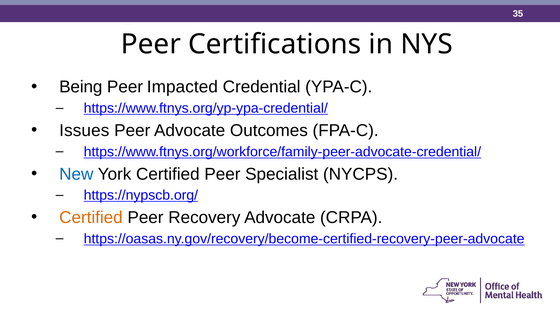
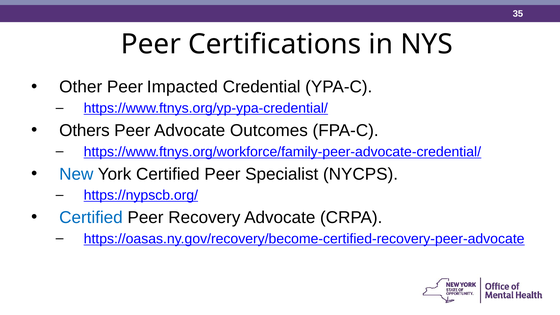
Being: Being -> Other
Issues: Issues -> Others
Certified at (91, 218) colour: orange -> blue
